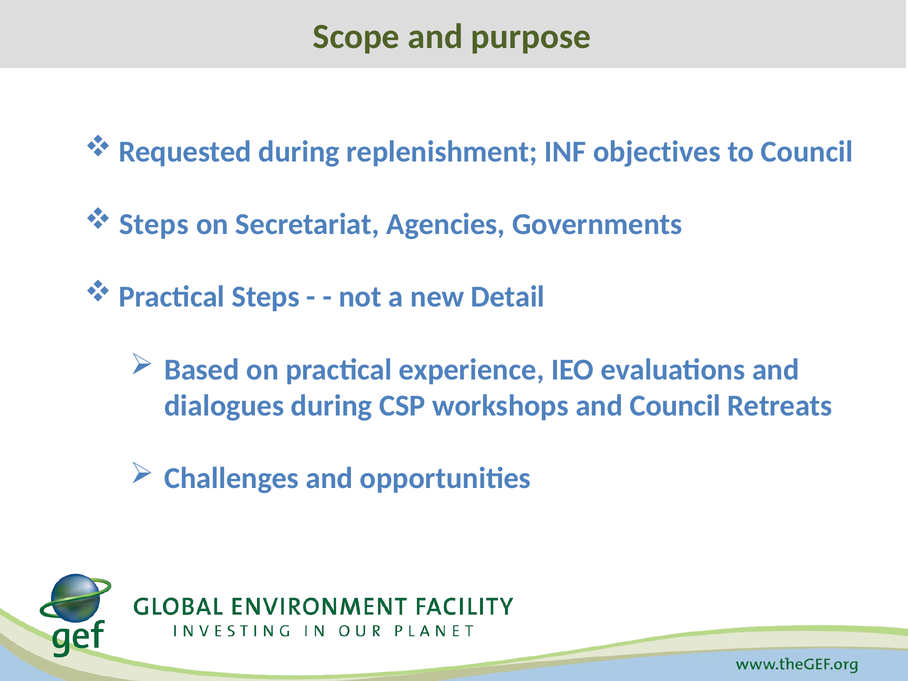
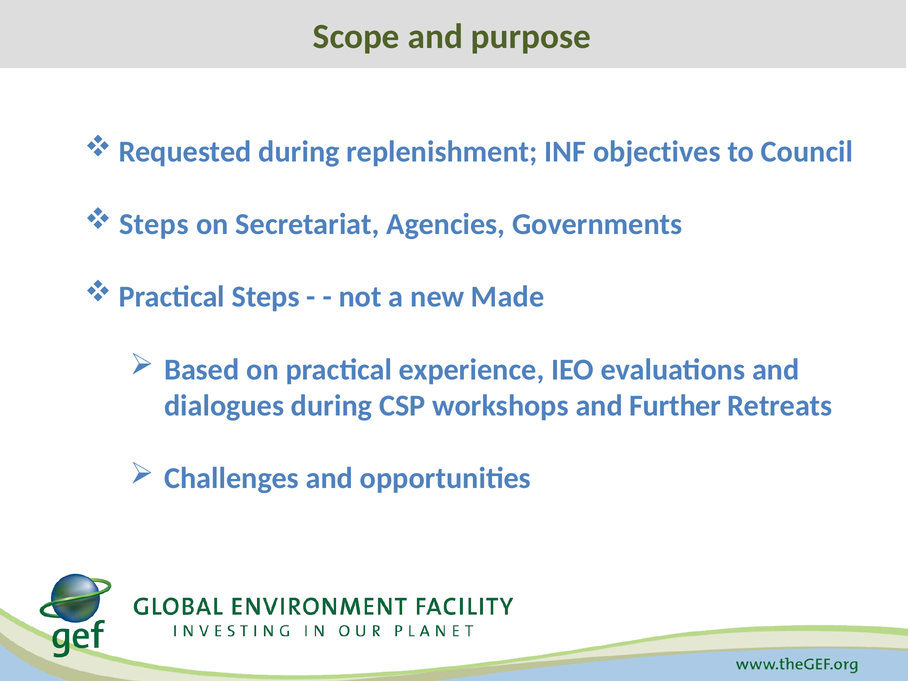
Detail: Detail -> Made
and Council: Council -> Further
